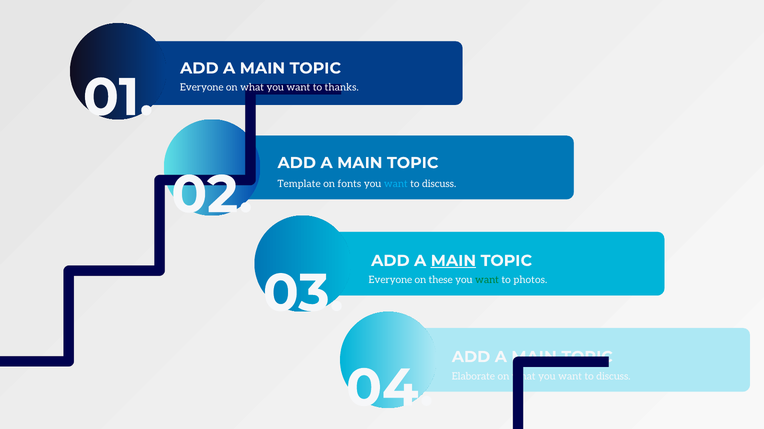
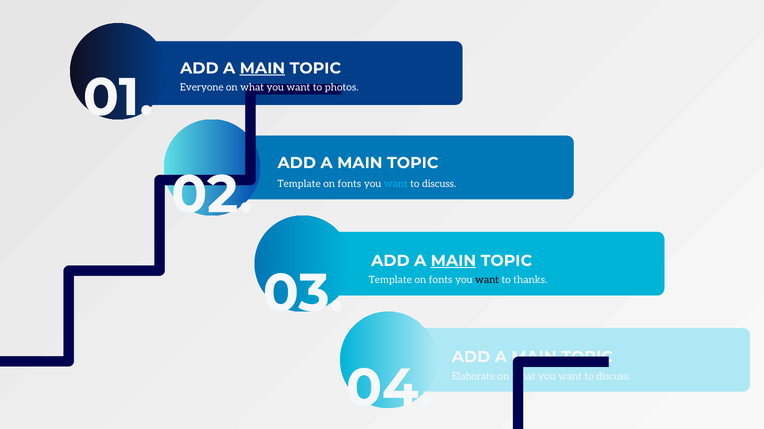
MAIN at (262, 68) underline: none -> present
thanks: thanks -> photos
Everyone at (390, 281): Everyone -> Template
these at (441, 281): these -> fonts
want at (487, 281) colour: green -> black
photos: photos -> thanks
